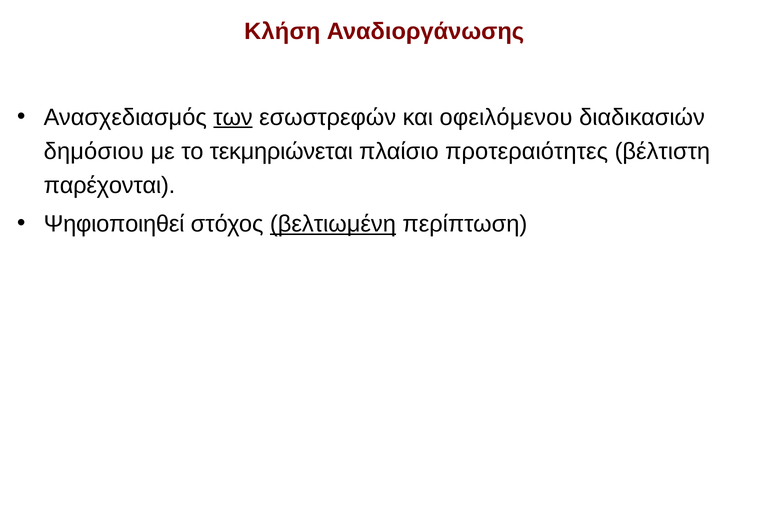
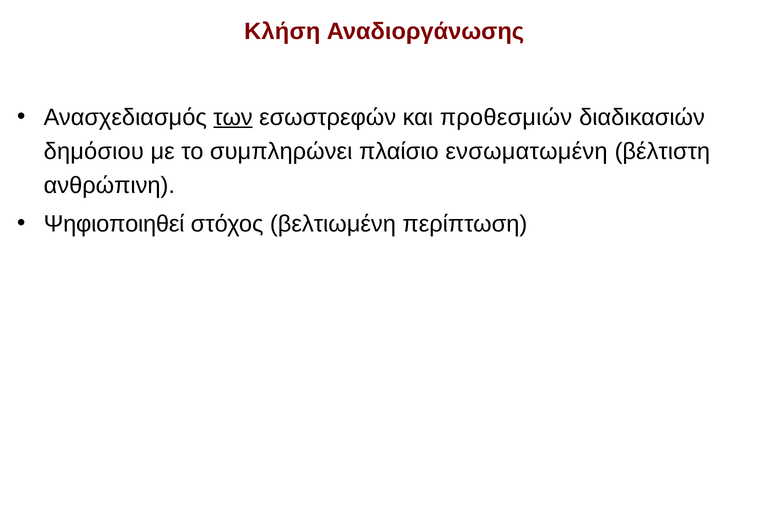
οφειλόμενου: οφειλόμενου -> προθεσμιών
τεκμηριώνεται: τεκμηριώνεται -> συμπληρώνει
προτεραιότητες: προτεραιότητες -> ενσωματωμένη
παρέχονται: παρέχονται -> ανθρώπινη
βελτιωμένη underline: present -> none
